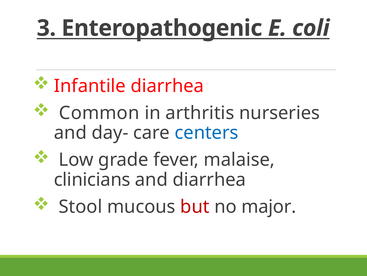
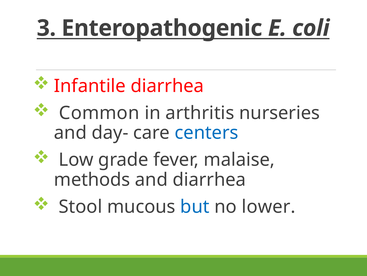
clinicians: clinicians -> methods
but colour: red -> blue
major: major -> lower
